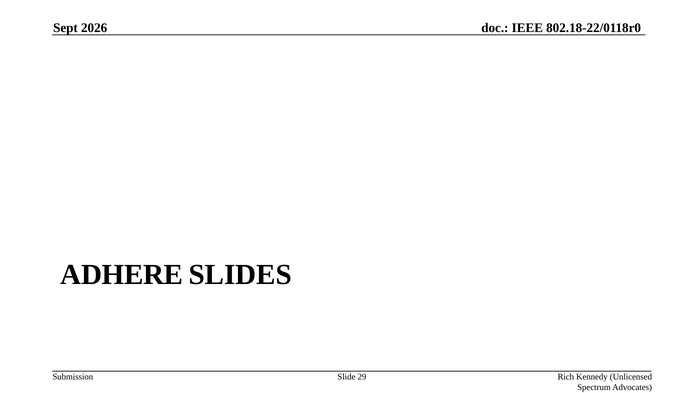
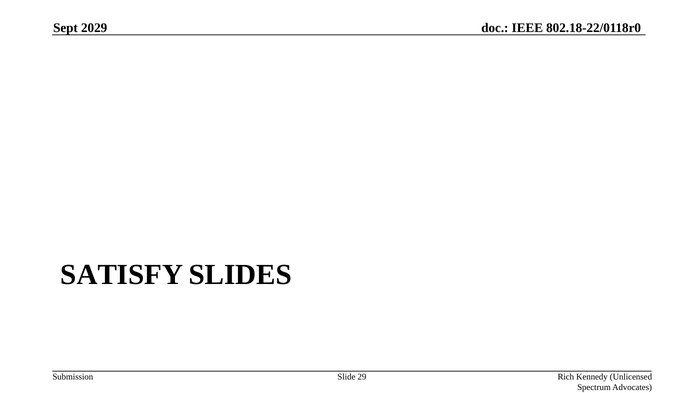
2026: 2026 -> 2029
ADHERE: ADHERE -> SATISFY
